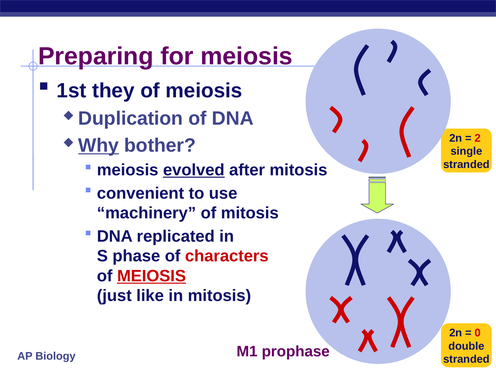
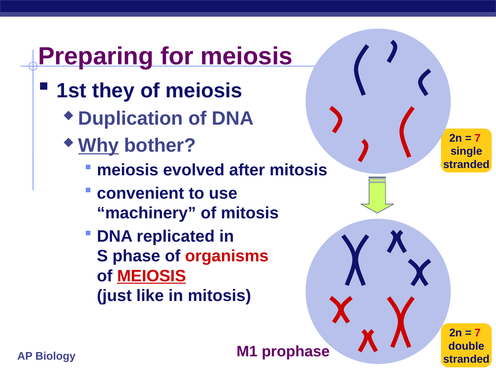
2 at (478, 138): 2 -> 7
evolved underline: present -> none
characters: characters -> organisms
0 at (478, 333): 0 -> 7
